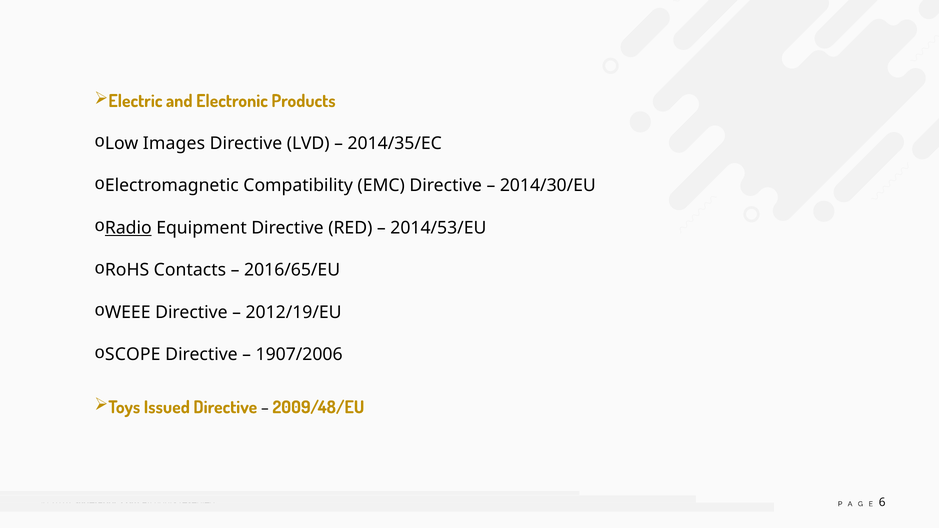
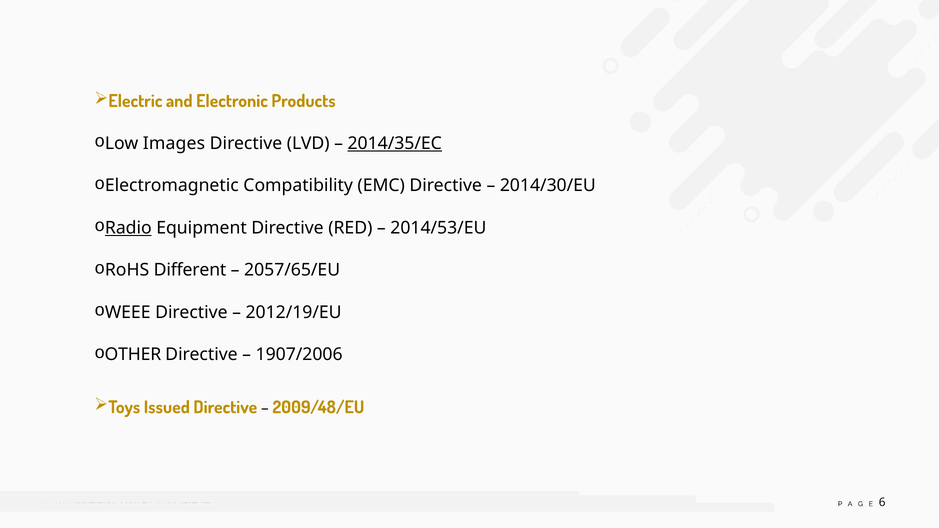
2014/35/EC underline: none -> present
Contacts: Contacts -> Different
2016/65/EU: 2016/65/EU -> 2057/65/EU
SCOPE: SCOPE -> OTHER
